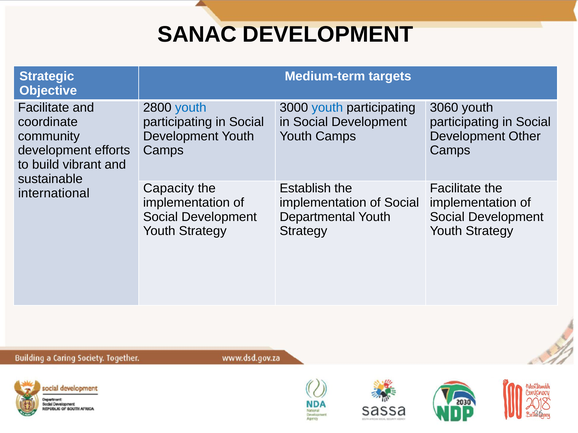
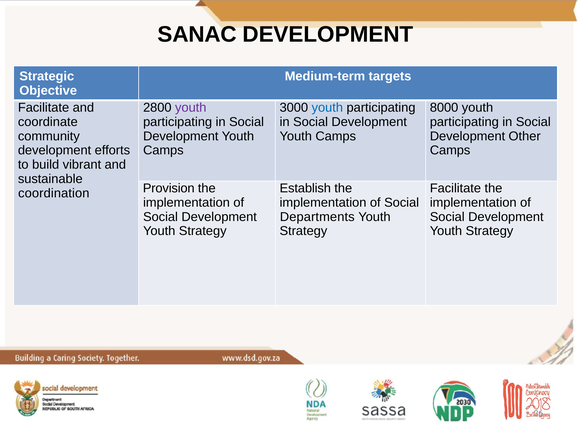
youth at (191, 108) colour: blue -> purple
3060: 3060 -> 8000
Capacity: Capacity -> Provision
international: international -> coordination
Departmental: Departmental -> Departments
